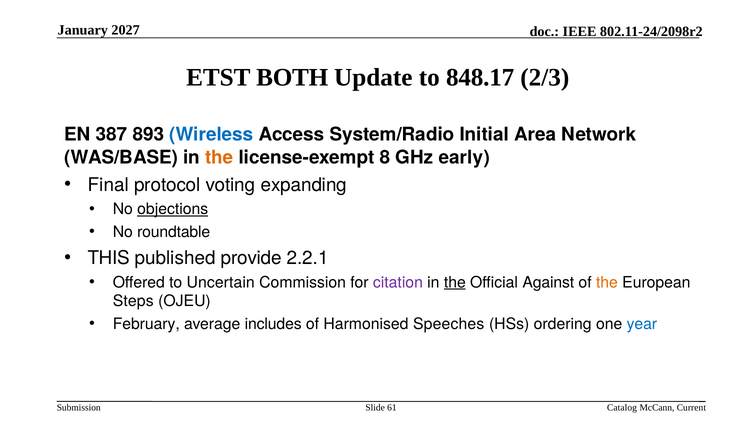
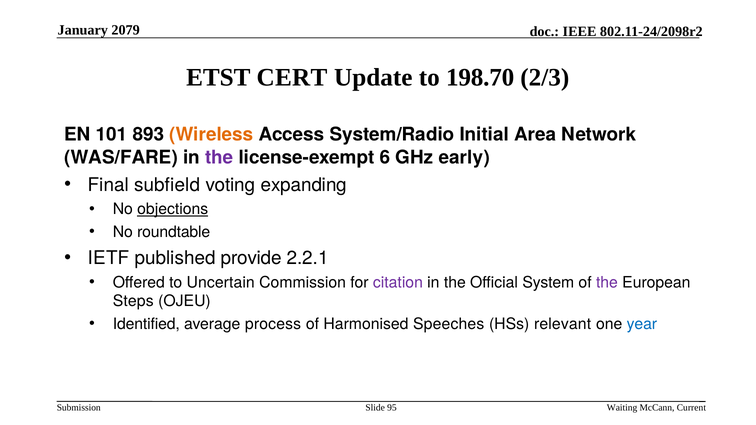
2027: 2027 -> 2079
BOTH: BOTH -> CERT
848.17: 848.17 -> 198.70
387: 387 -> 101
Wireless colour: blue -> orange
WAS/BASE: WAS/BASE -> WAS/FARE
the at (219, 157) colour: orange -> purple
8: 8 -> 6
protocol: protocol -> subfield
THIS: THIS -> IETF
the at (455, 282) underline: present -> none
Against: Against -> System
the at (607, 282) colour: orange -> purple
February: February -> Identified
includes: includes -> process
ordering: ordering -> relevant
61: 61 -> 95
Catalog: Catalog -> Waiting
